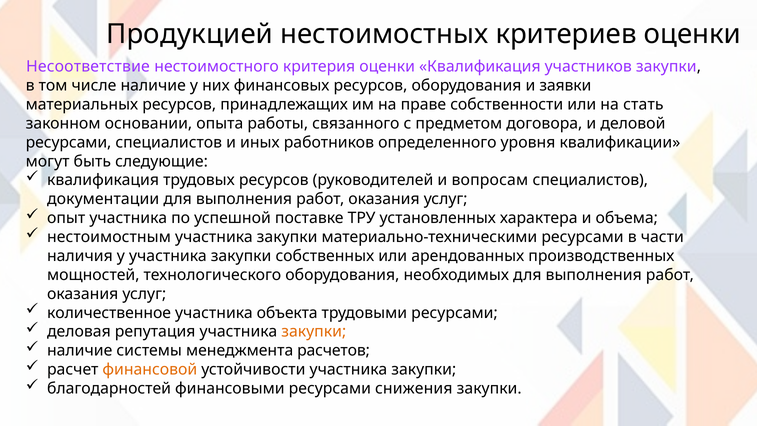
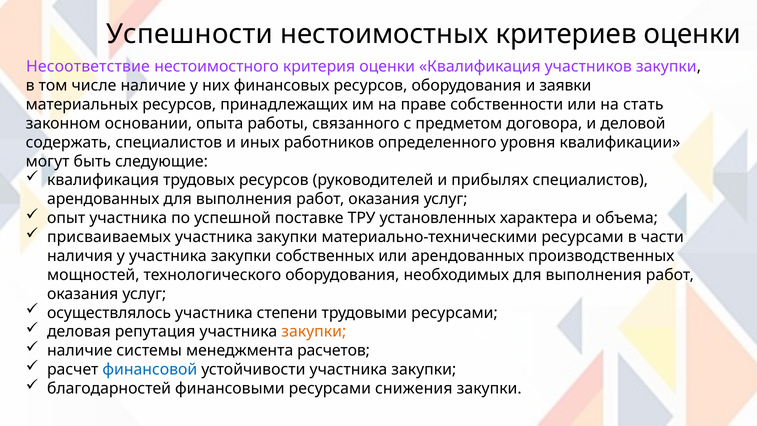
Продукцией: Продукцией -> Успешности
ресурсами at (69, 142): ресурсами -> содержать
вопросам: вопросам -> прибылях
документации at (103, 199): документации -> арендованных
нестоимостным: нестоимостным -> присваиваемых
количественное: количественное -> осуществлялось
объекта: объекта -> степени
финансовой colour: orange -> blue
